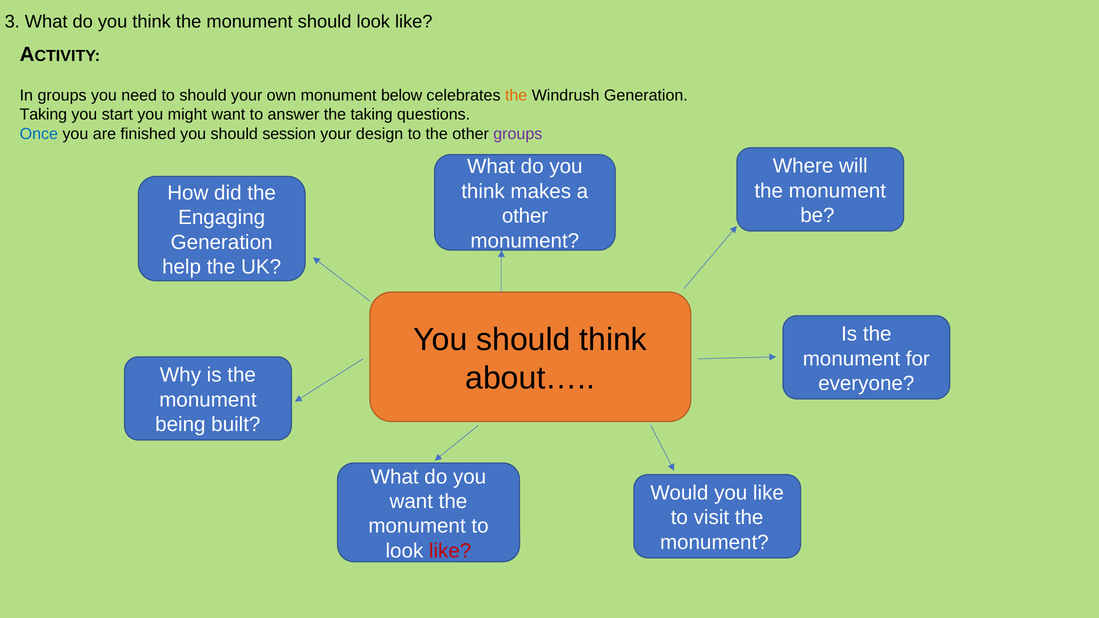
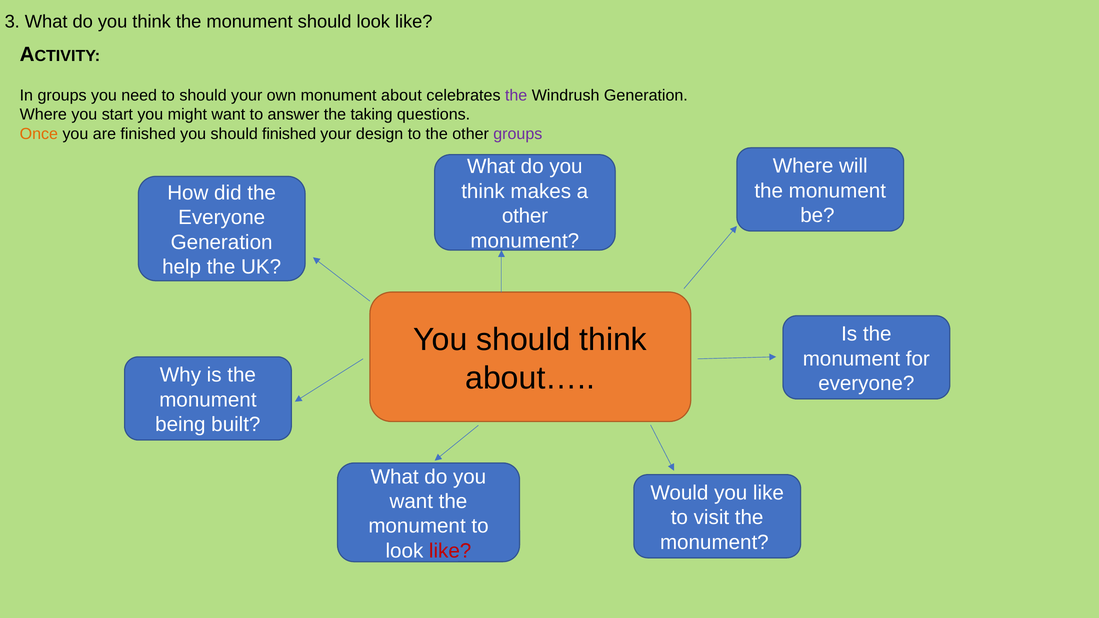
below: below -> about
the at (516, 95) colour: orange -> purple
Taking at (43, 115): Taking -> Where
Once colour: blue -> orange
should session: session -> finished
Engaging at (222, 218): Engaging -> Everyone
